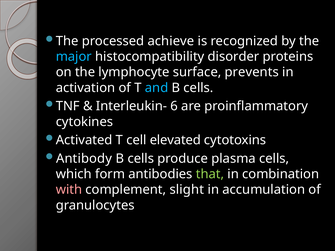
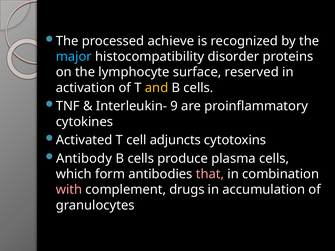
prevents: prevents -> reserved
and colour: light blue -> yellow
6: 6 -> 9
elevated: elevated -> adjuncts
that colour: light green -> pink
slight: slight -> drugs
